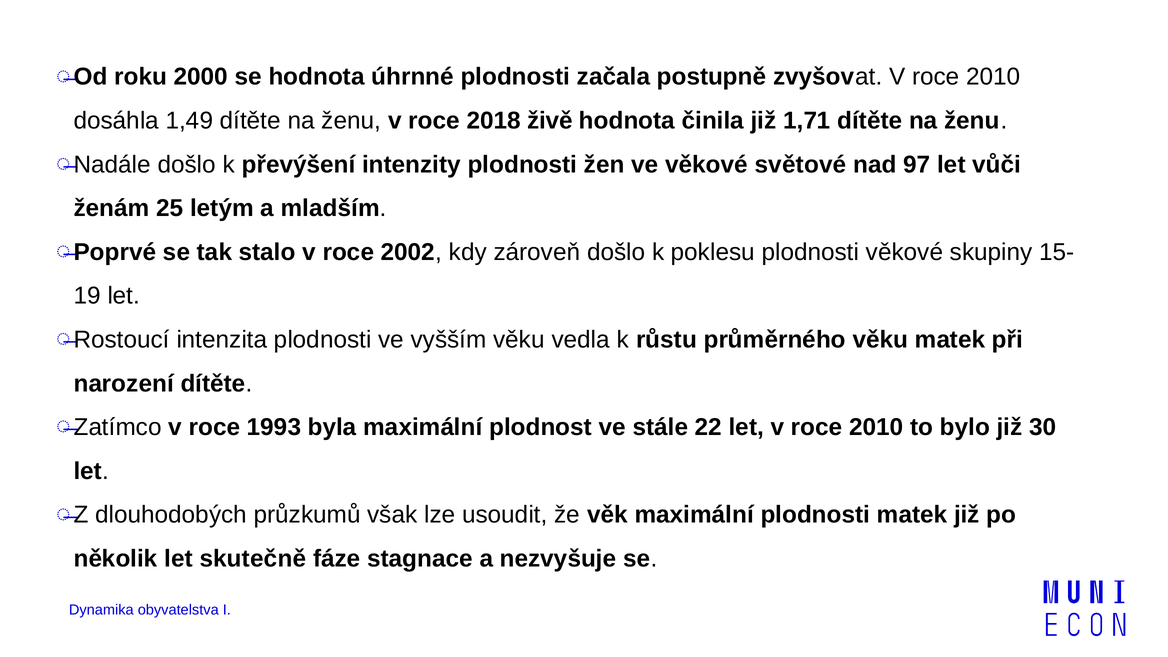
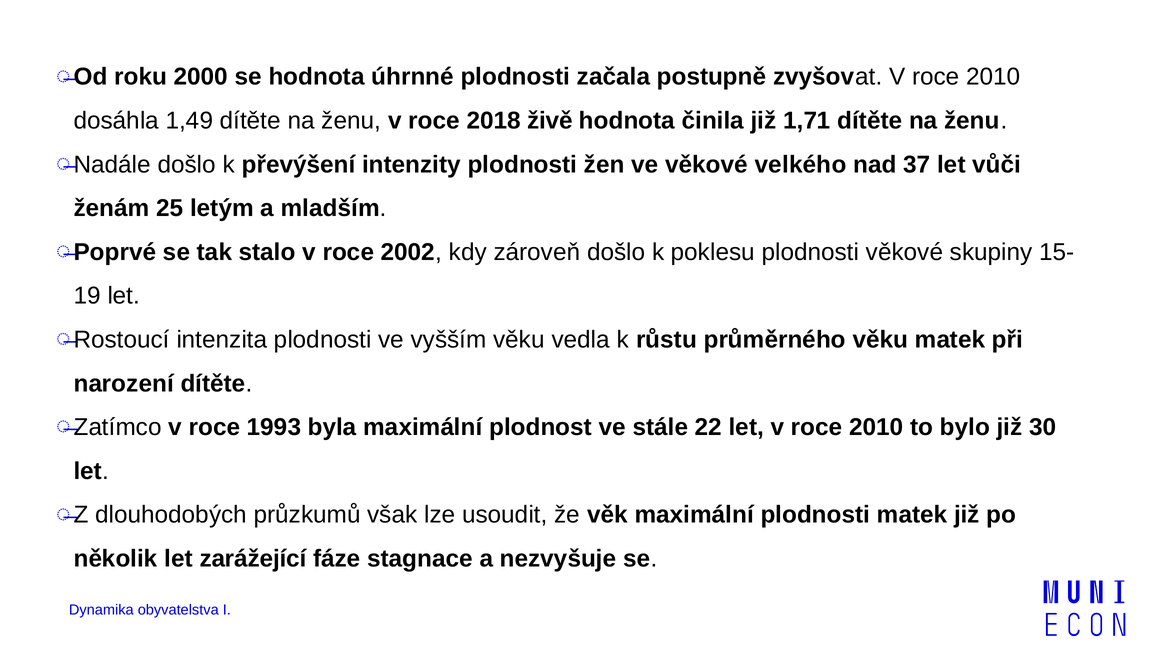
světové: světové -> velkého
97: 97 -> 37
skutečně: skutečně -> zarážející
